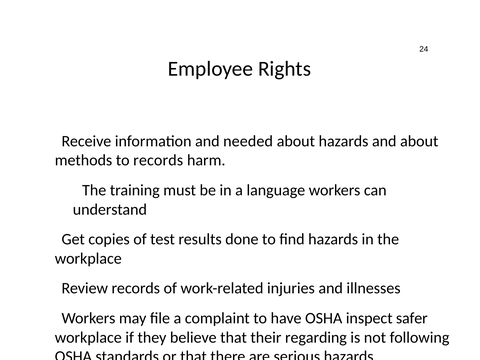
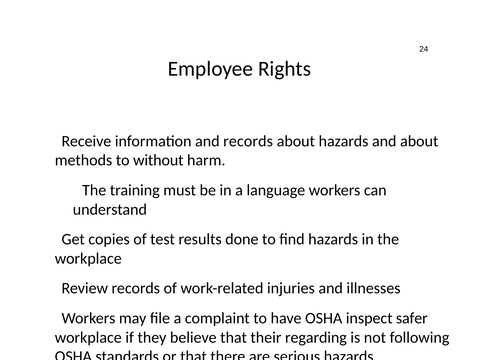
and needed: needed -> records
to records: records -> without
